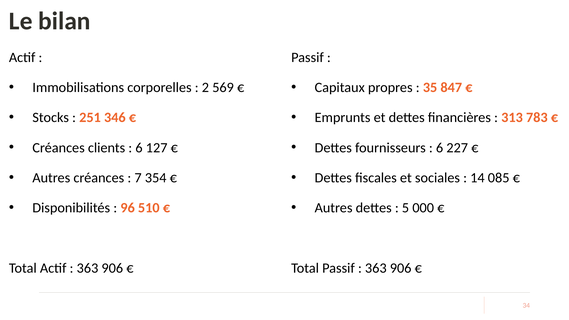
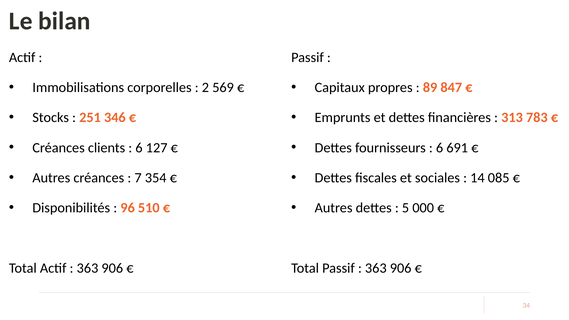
35: 35 -> 89
227: 227 -> 691
